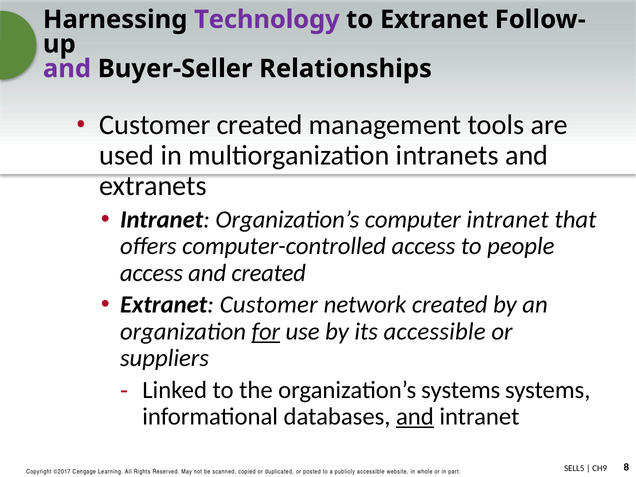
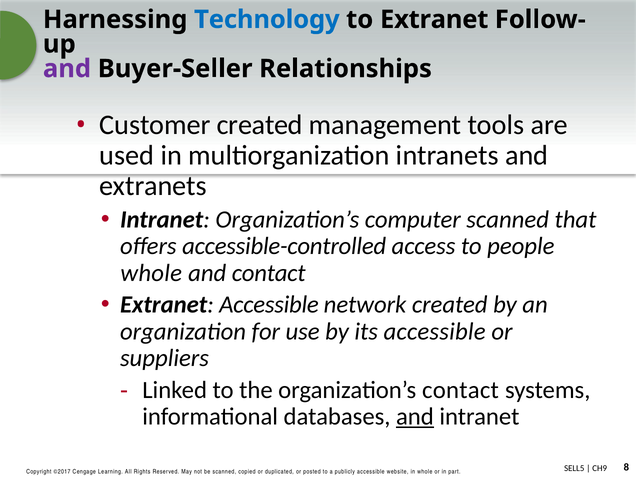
Technology colour: purple -> blue
computer intranet: intranet -> scanned
computer-controlled: computer-controlled -> accessible-controlled
access at (151, 273): access -> whole
and created: created -> contact
Extranet Customer: Customer -> Accessible
for underline: present -> none
organization’s systems: systems -> contact
